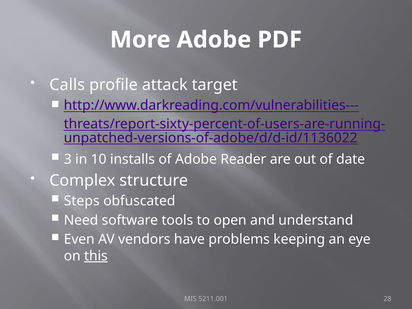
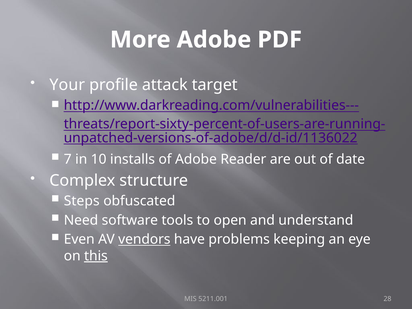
Calls: Calls -> Your
3: 3 -> 7
vendors underline: none -> present
